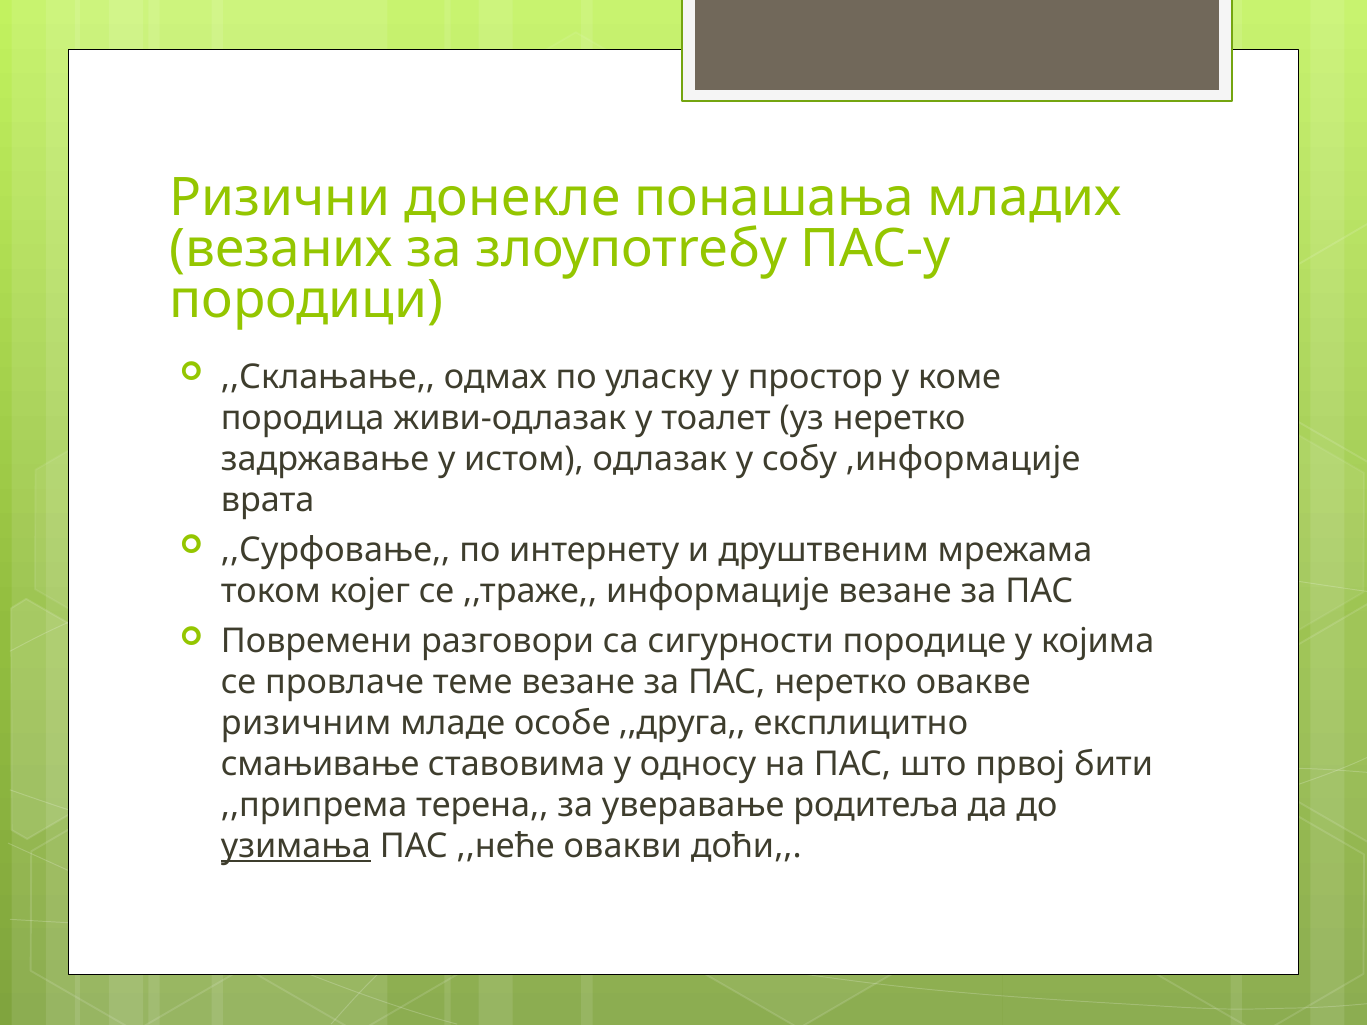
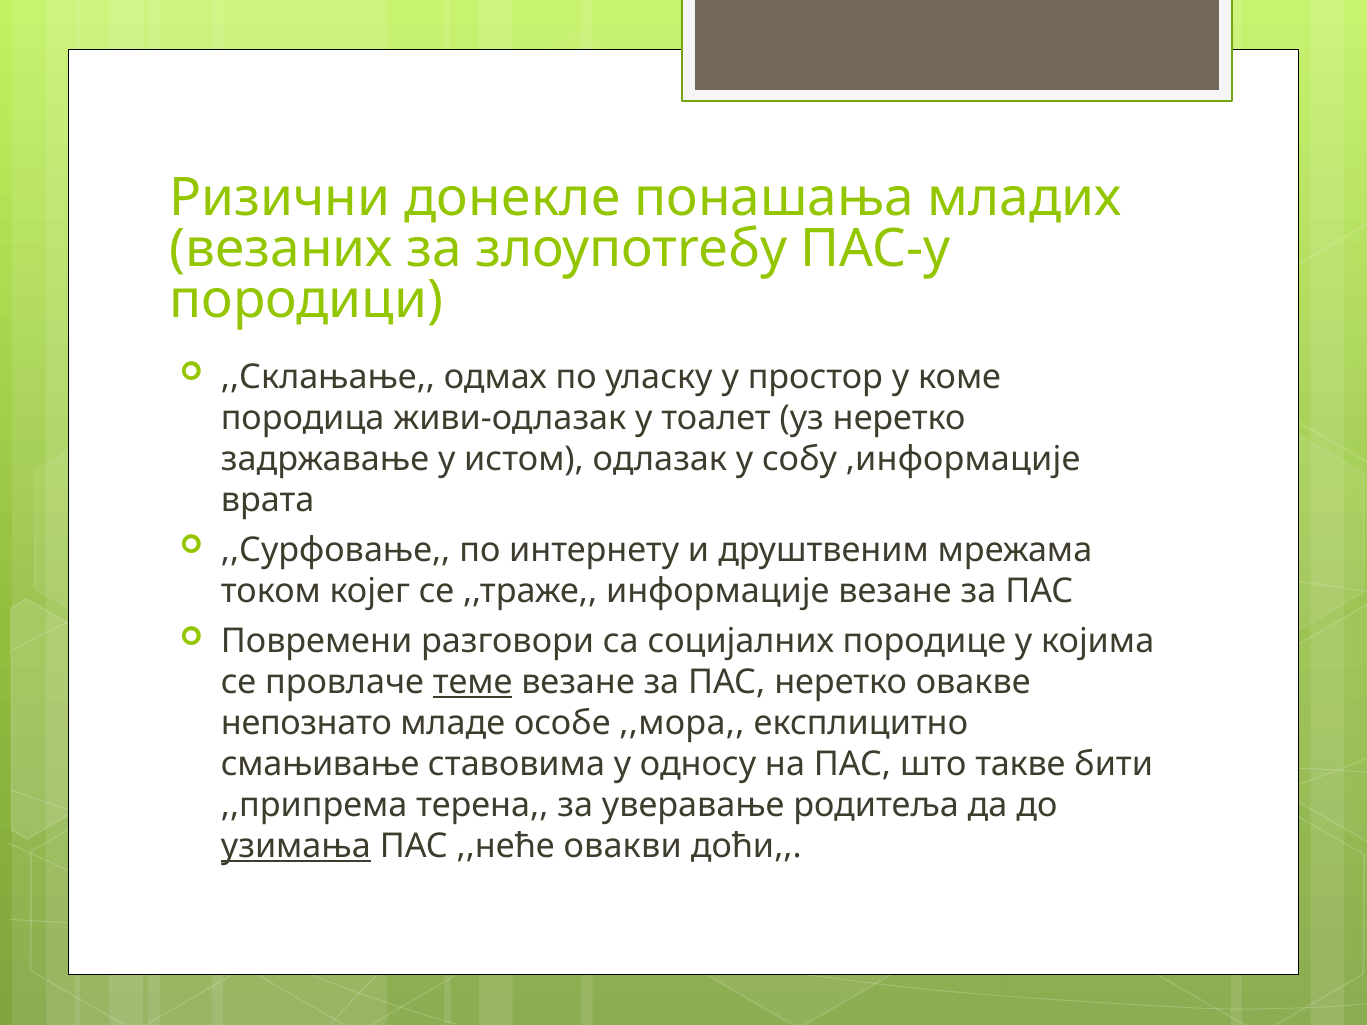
сигурности: сигурности -> социјалних
теме underline: none -> present
ризичним: ризичним -> непознато
,,друга: ,,друга -> ,,мора
првој: првој -> такве
